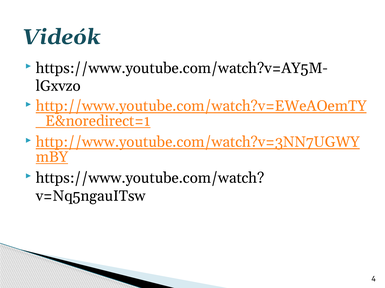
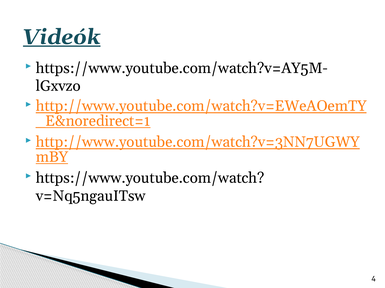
Videók underline: none -> present
